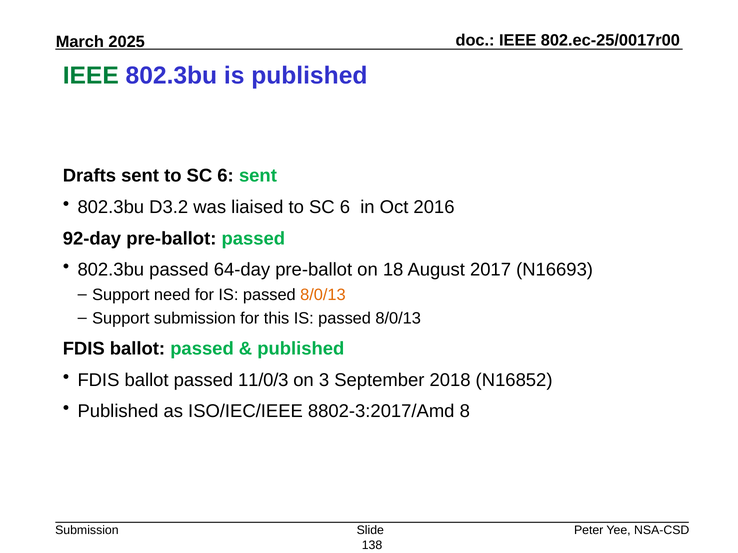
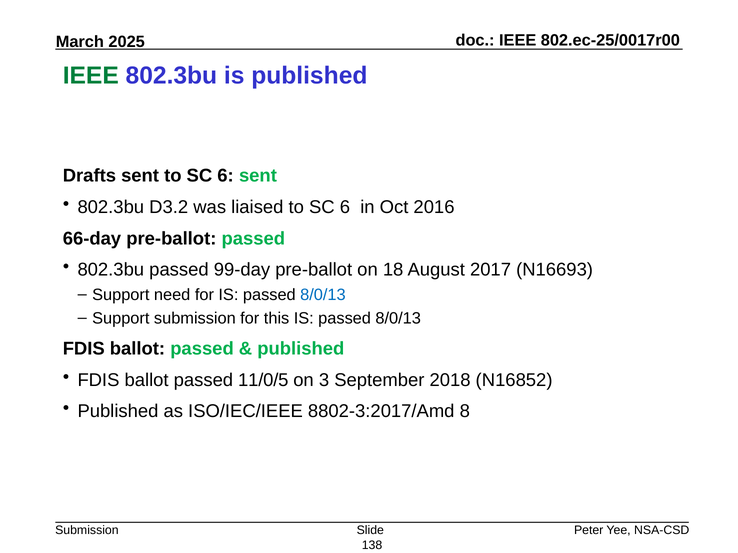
92-day: 92-day -> 66-day
64-day: 64-day -> 99-day
8/0/13 at (323, 295) colour: orange -> blue
11/0/3: 11/0/3 -> 11/0/5
